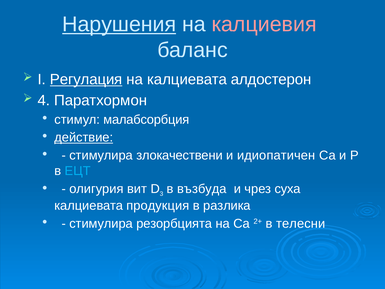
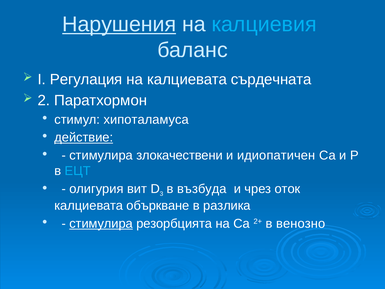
калциевия colour: pink -> light blue
Регулация underline: present -> none
алдостерон: алдостерон -> сърдечната
4: 4 -> 2
малабсорбция: малабсорбция -> хипоталамуса
суха: суха -> оток
продукция: продукция -> объркване
стимулира at (101, 223) underline: none -> present
телесни: телесни -> венозно
